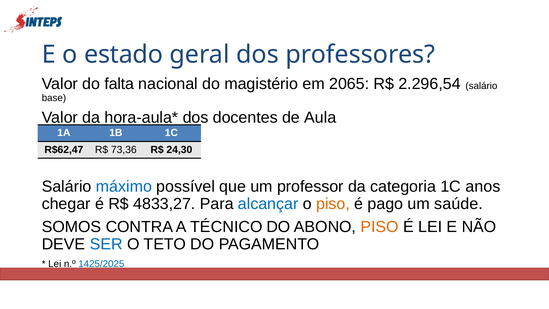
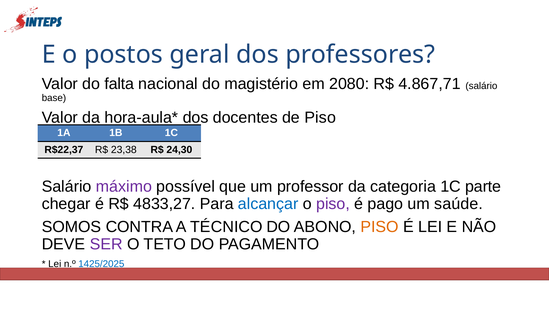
estado: estado -> postos
2065: 2065 -> 2080
2.296,54: 2.296,54 -> 4.867,71
de Aula: Aula -> Piso
R$62,47: R$62,47 -> R$22,37
73,36: 73,36 -> 23,38
máximo colour: blue -> purple
anos: anos -> parte
piso at (333, 204) colour: orange -> purple
SER colour: blue -> purple
